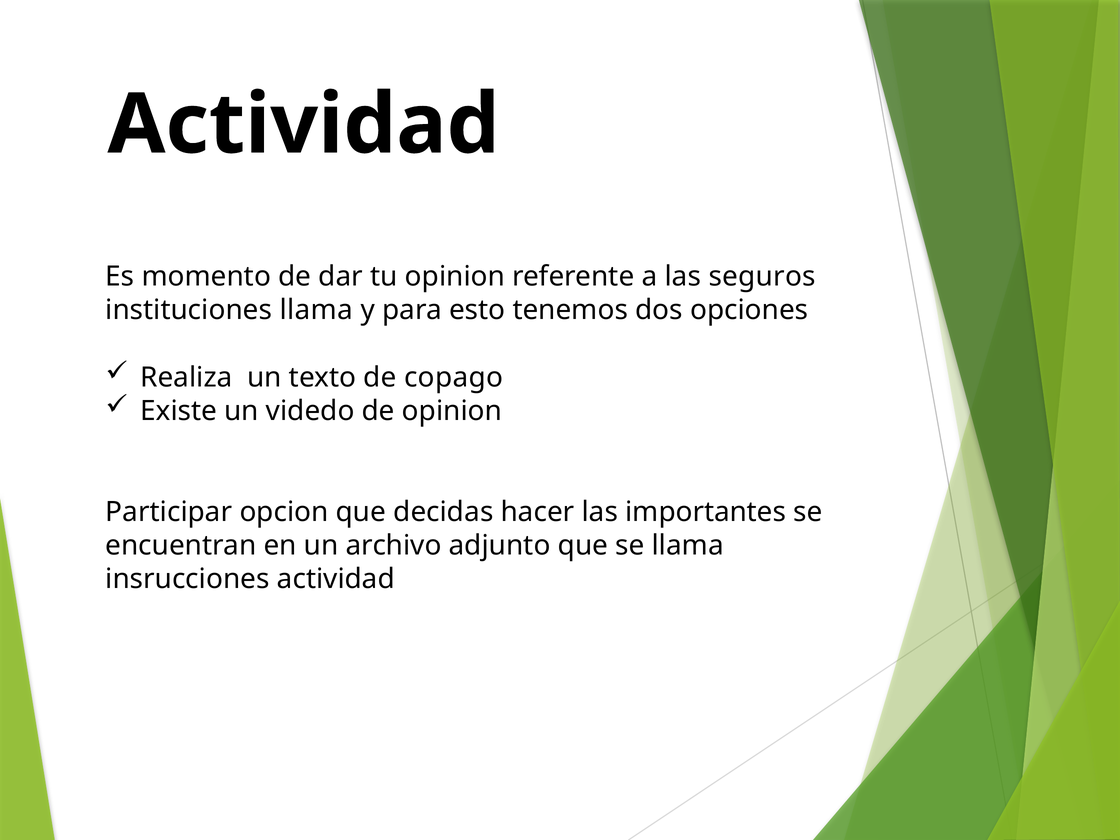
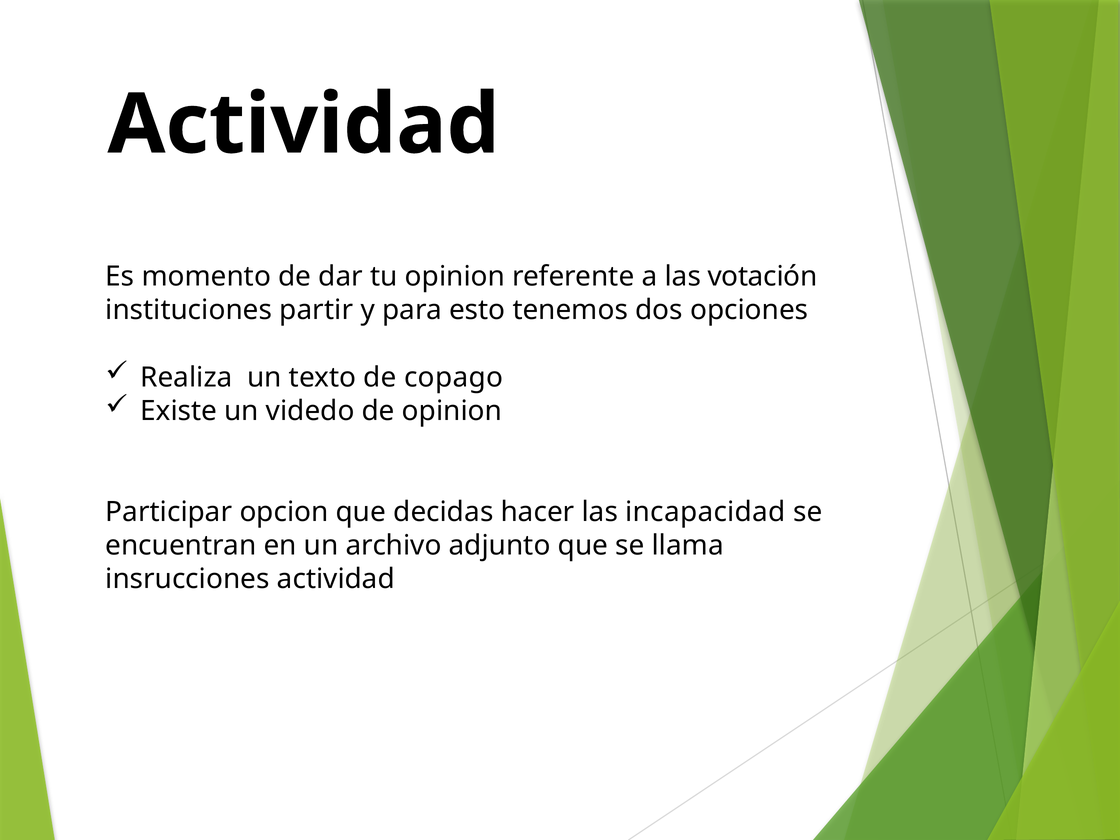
seguros: seguros -> votación
instituciones llama: llama -> partir
importantes: importantes -> incapacidad
